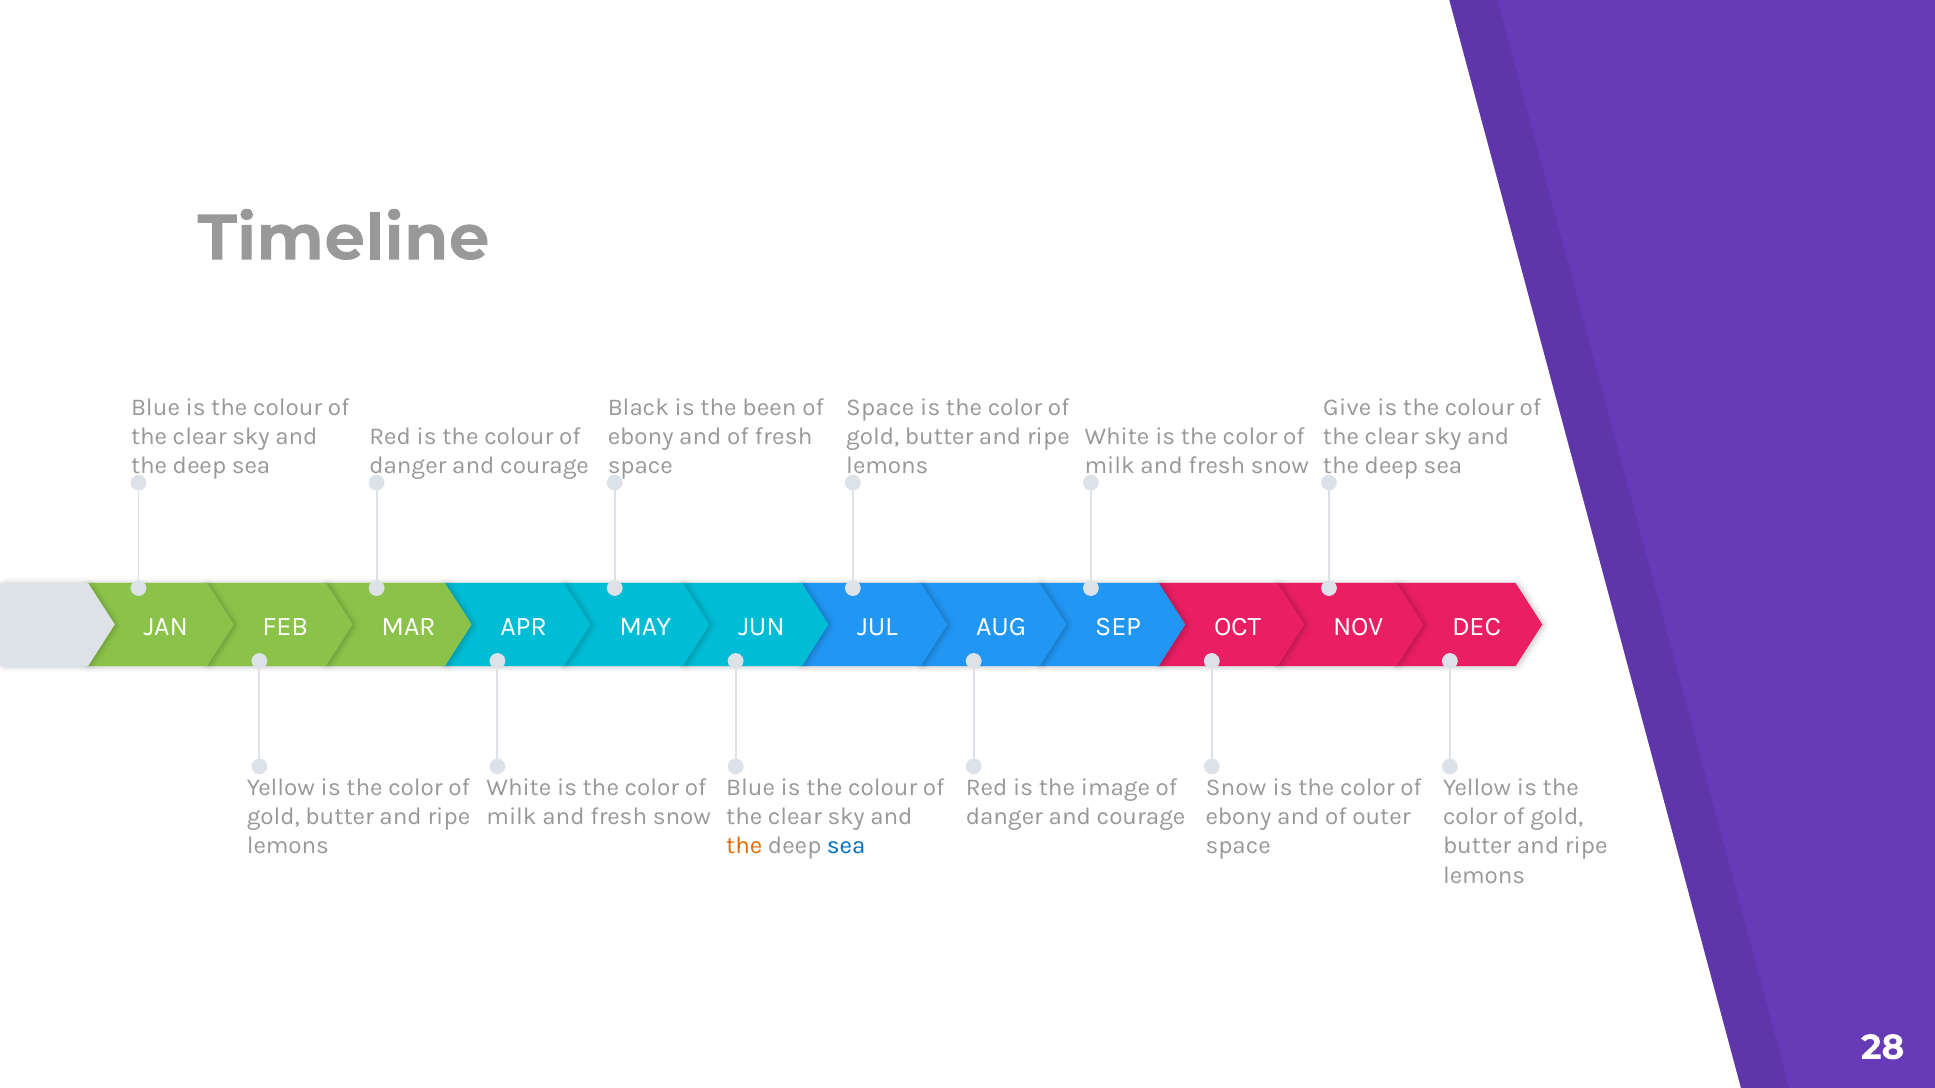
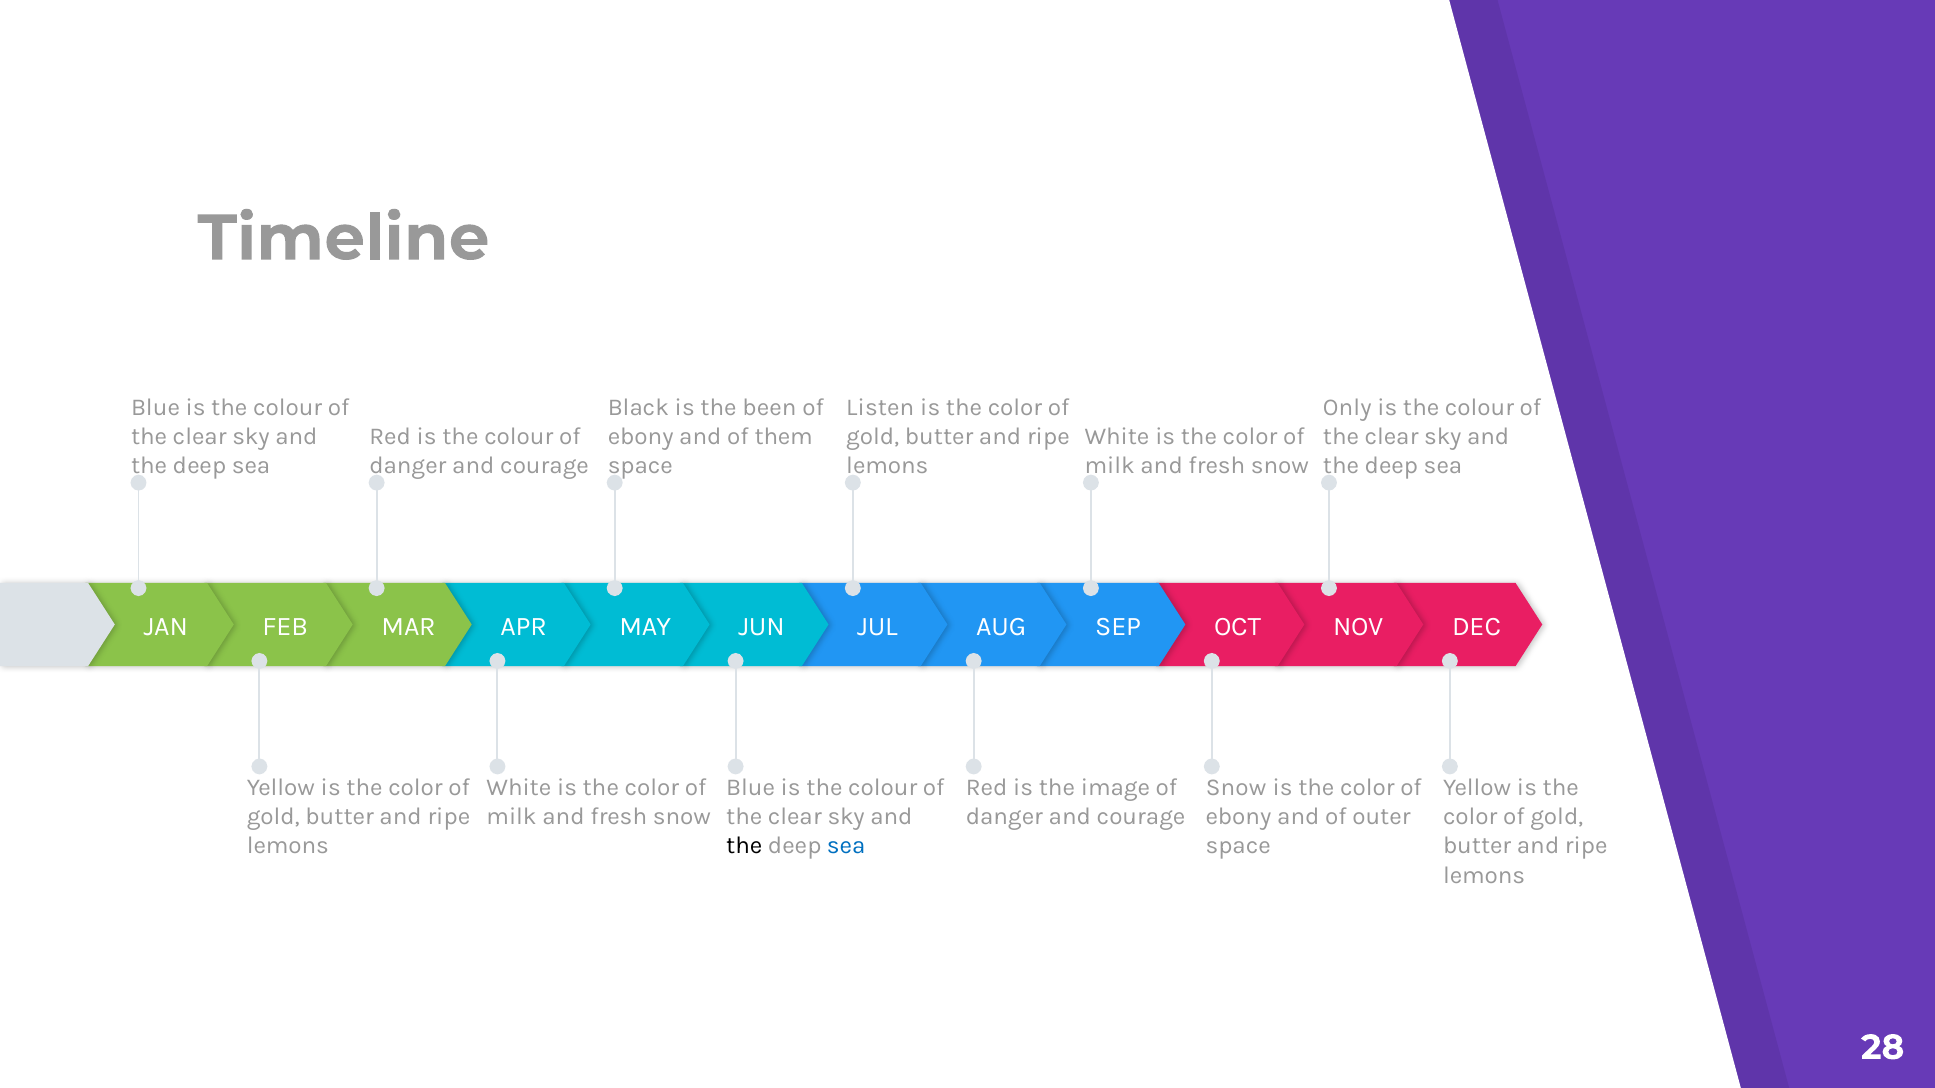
Space at (880, 407): Space -> Listen
Give: Give -> Only
of fresh: fresh -> them
the at (744, 846) colour: orange -> black
